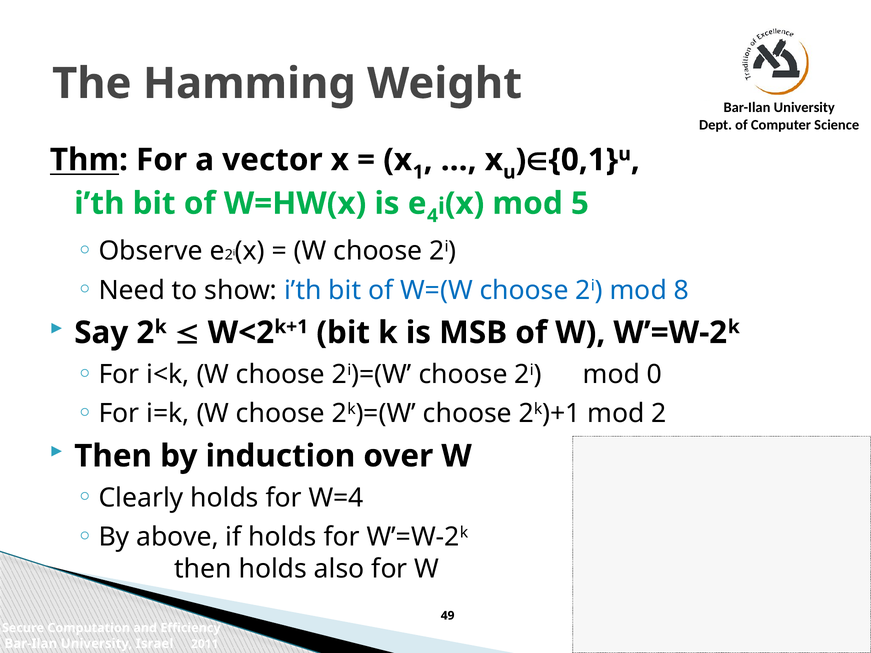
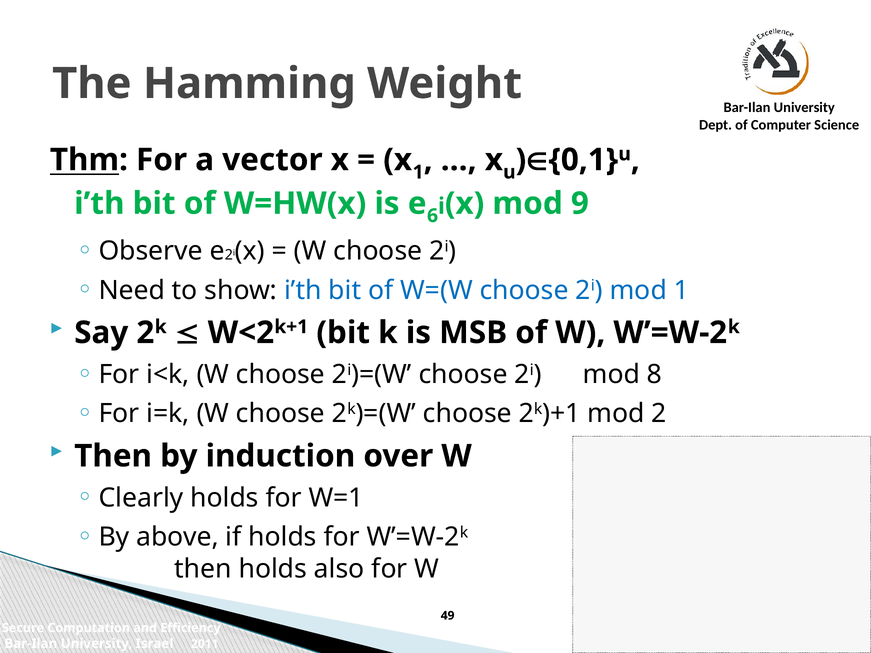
4: 4 -> 6
5: 5 -> 9
mod 8: 8 -> 1
0: 0 -> 8
W=4: W=4 -> W=1
